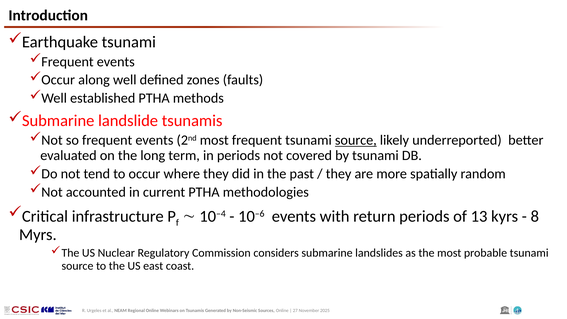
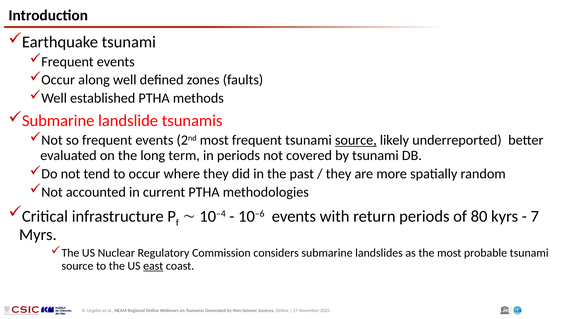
13: 13 -> 80
8: 8 -> 7
east underline: none -> present
